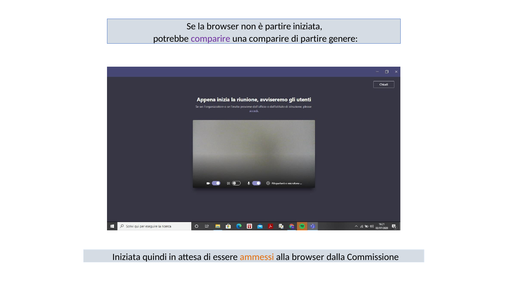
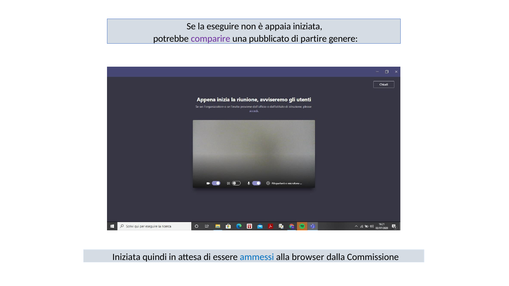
la browser: browser -> eseguire
è partire: partire -> appaia
una comparire: comparire -> pubblicato
ammessi colour: orange -> blue
